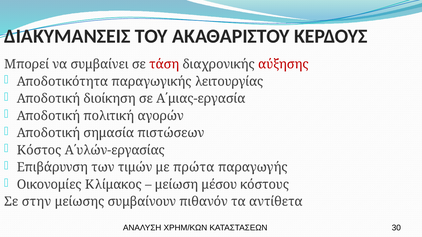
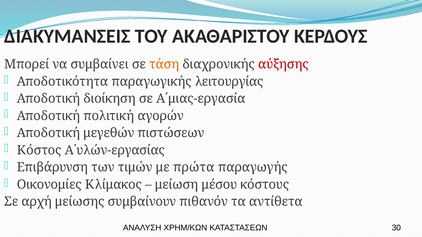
τάση colour: red -> orange
σημασία: σημασία -> μεγεθών
στην: στην -> αρχή
